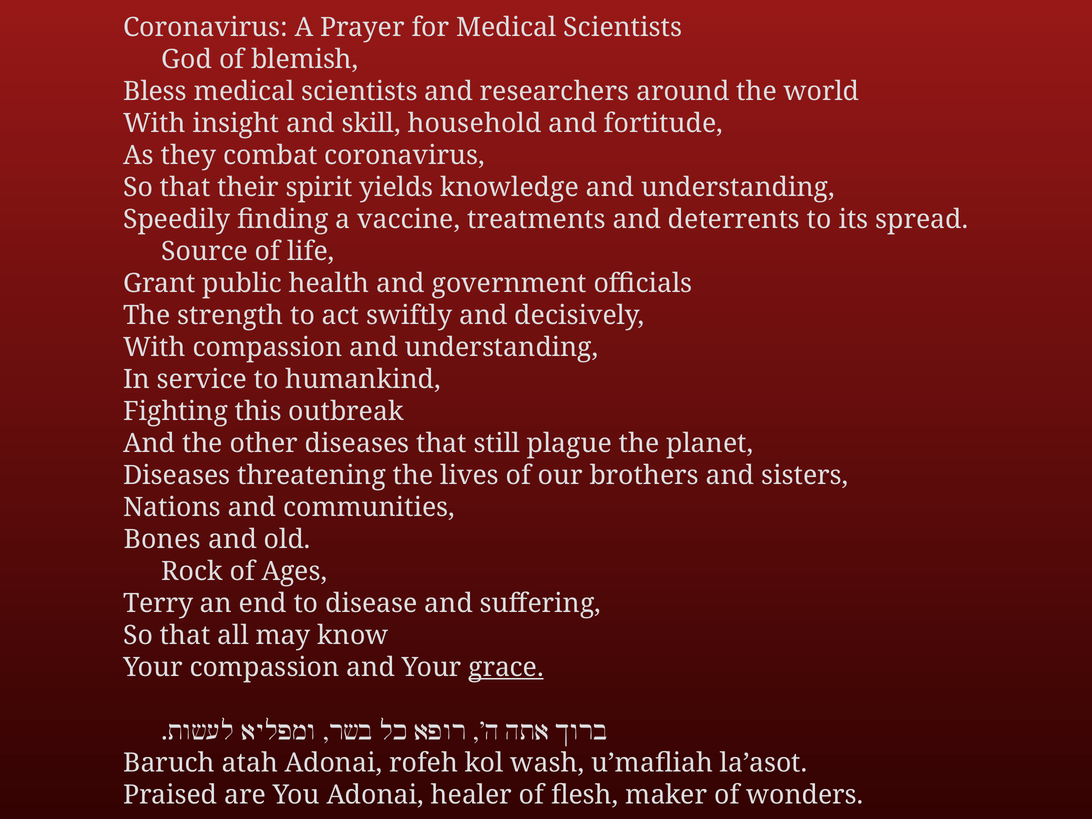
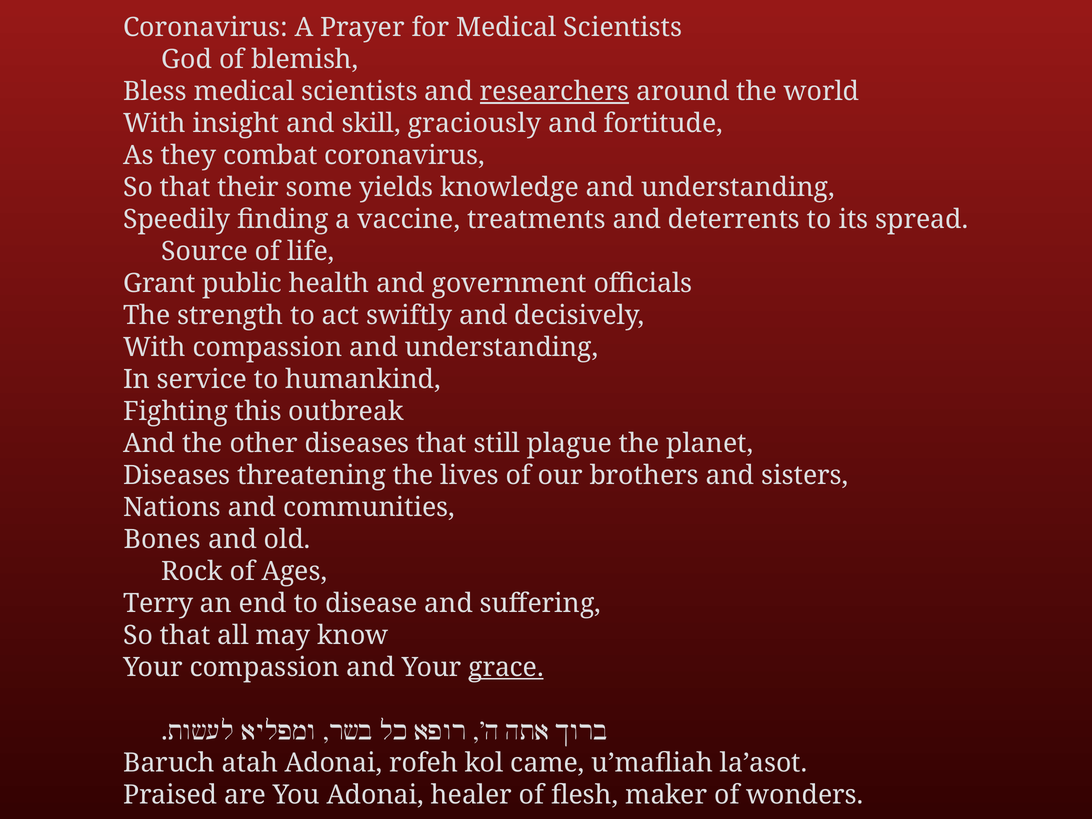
researchers underline: none -> present
household: household -> graciously
spirit: spirit -> some
wash: wash -> came
